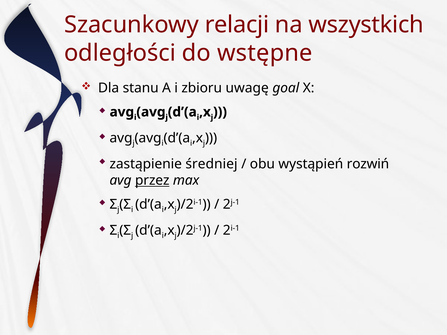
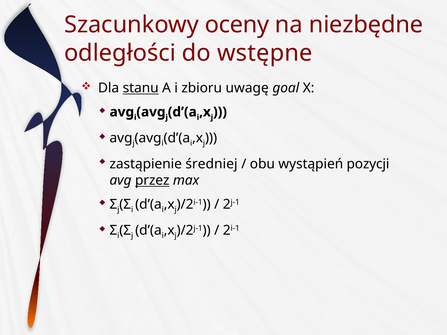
relacji: relacji -> oceny
wszystkich: wszystkich -> niezbędne
stanu underline: none -> present
rozwiń: rozwiń -> pozycji
